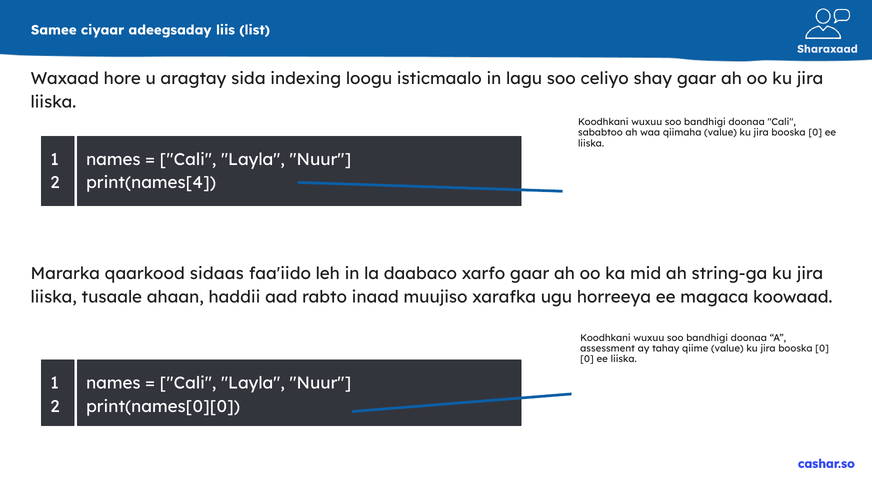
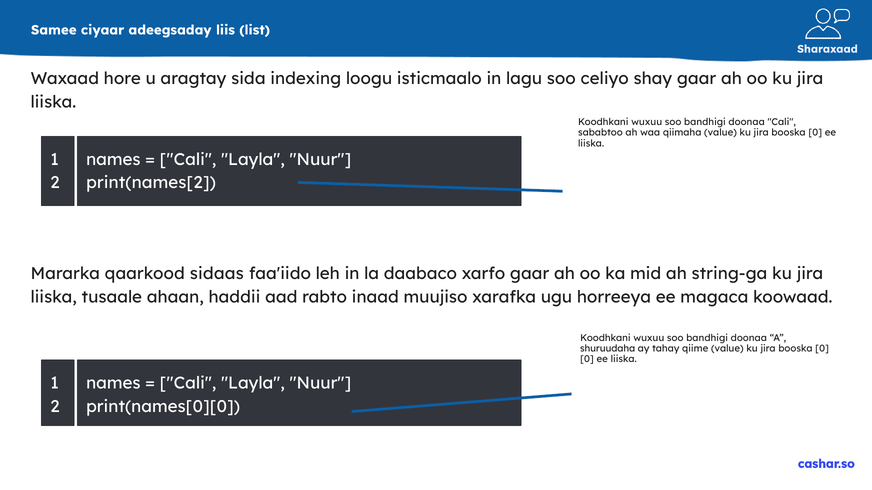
print(names[4: print(names[4 -> print(names[2
assessment: assessment -> shuruudaha
